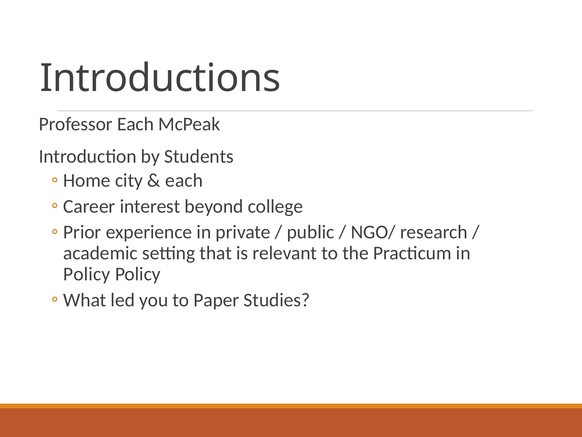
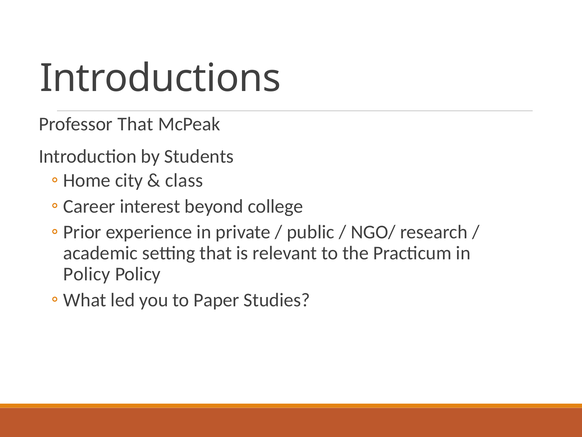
Professor Each: Each -> That
each at (184, 180): each -> class
